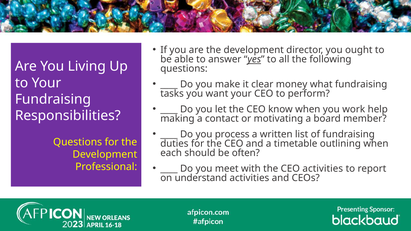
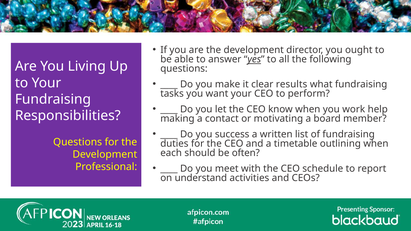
money: money -> results
process: process -> success
CEO activities: activities -> schedule
